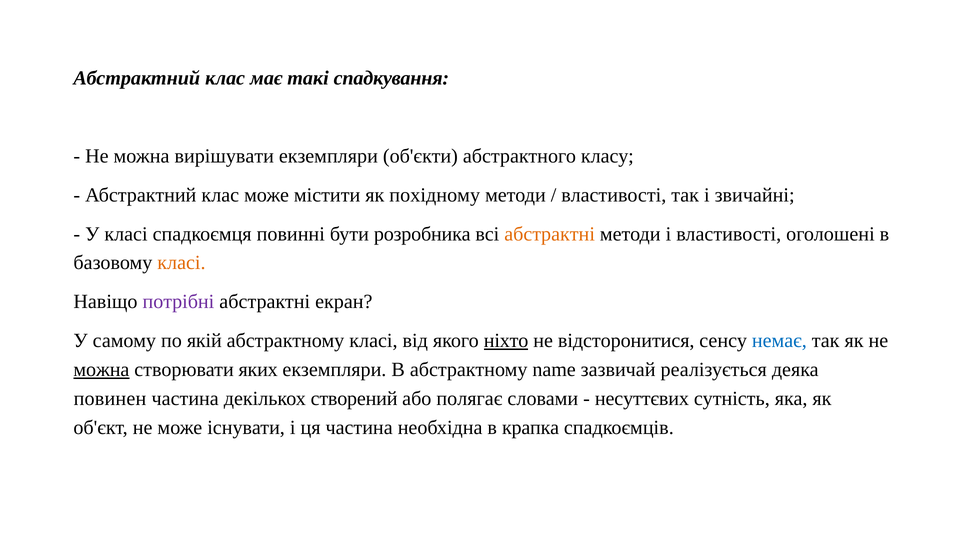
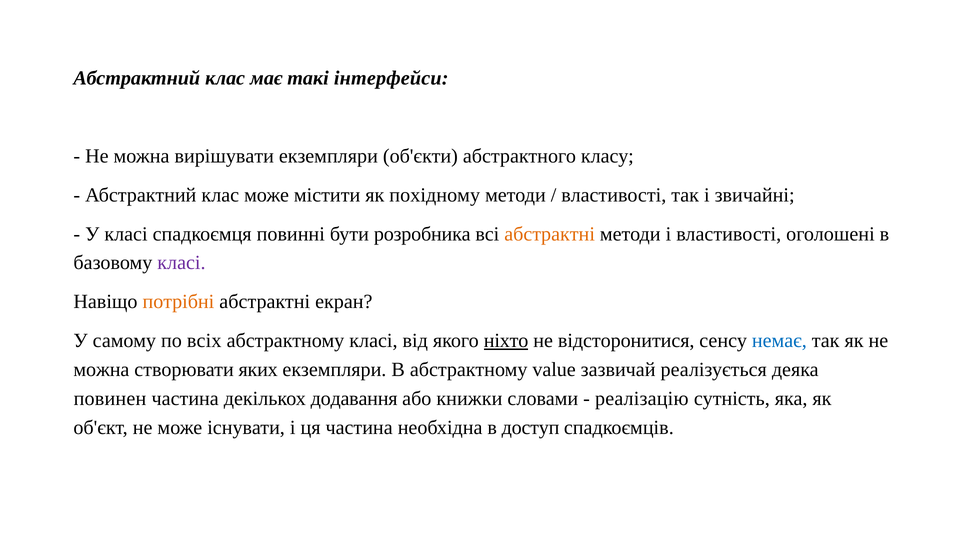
спадкування: спадкування -> інтерфейси
класі at (181, 263) colour: orange -> purple
потрібні colour: purple -> orange
якій: якій -> всіх
можна at (101, 370) underline: present -> none
name: name -> value
створений: створений -> додавання
полягає: полягає -> книжки
несуттєвих: несуттєвих -> реалізацію
крапка: крапка -> доступ
